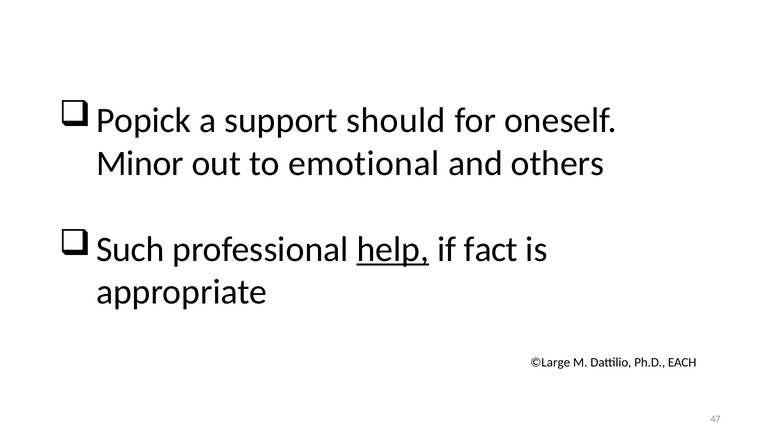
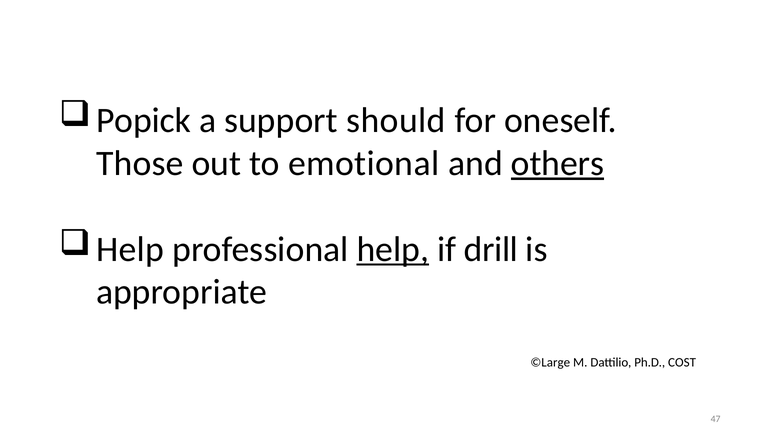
Minor: Minor -> Those
others underline: none -> present
Such at (130, 249): Such -> Help
fact: fact -> drill
EACH: EACH -> COST
